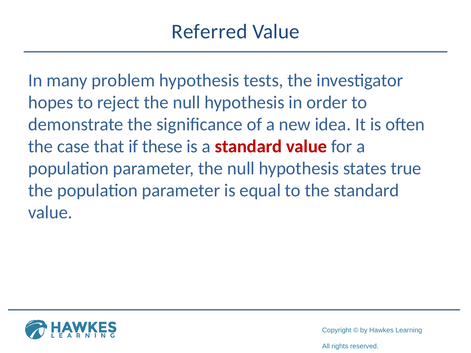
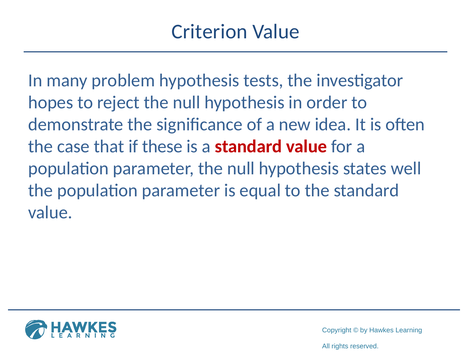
Referred: Referred -> Criterion
true: true -> well
